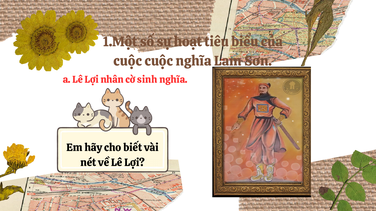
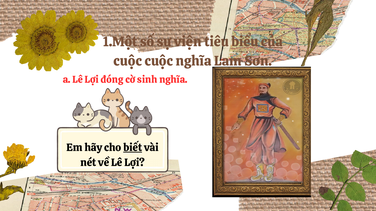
hoạt: hoạt -> viện
nhân: nhân -> đóng
biết underline: none -> present
